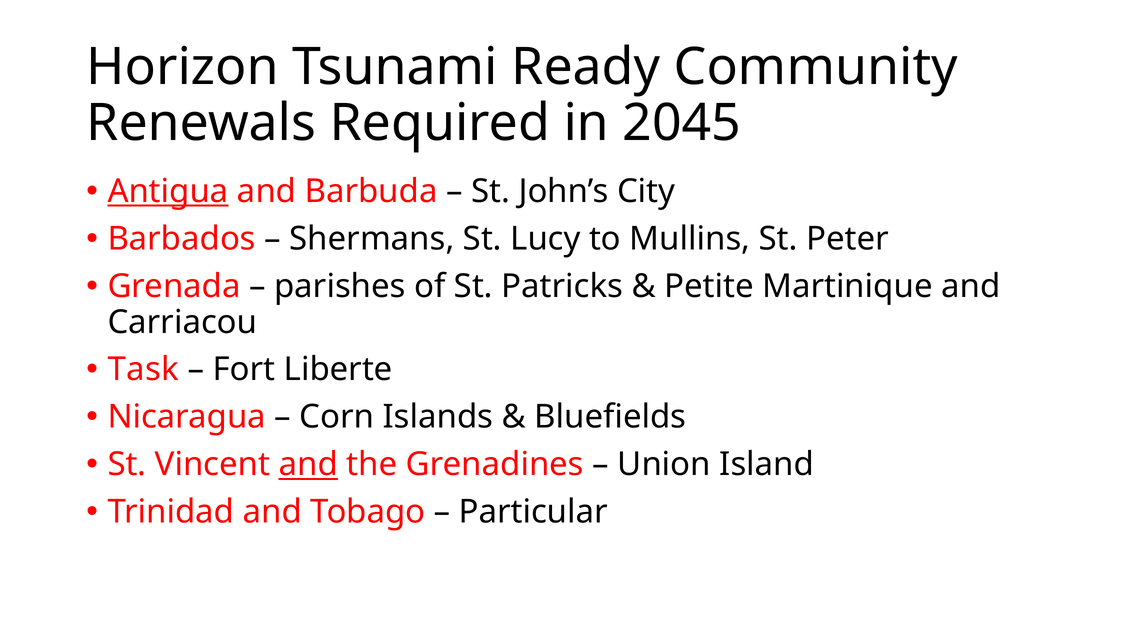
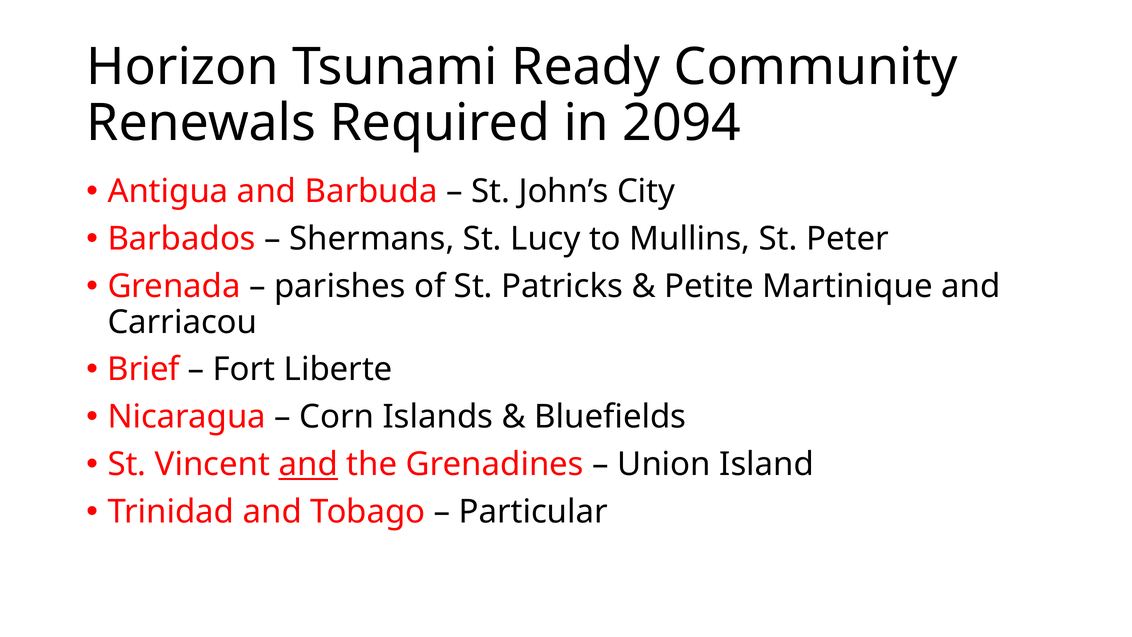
2045: 2045 -> 2094
Antigua underline: present -> none
Task: Task -> Brief
